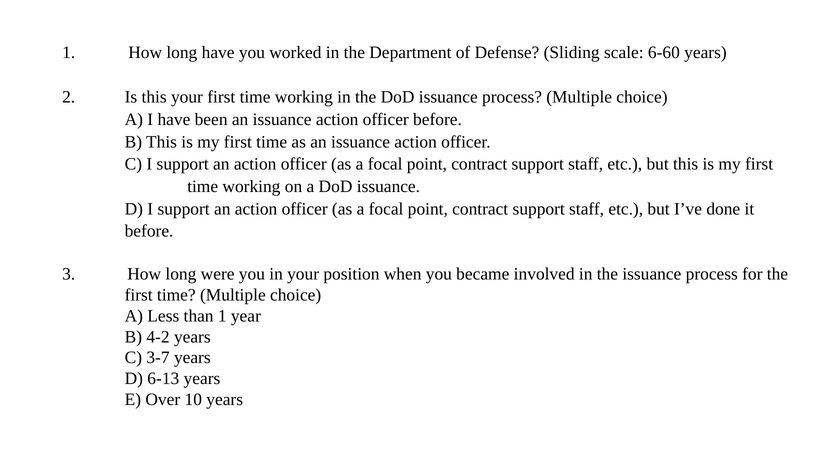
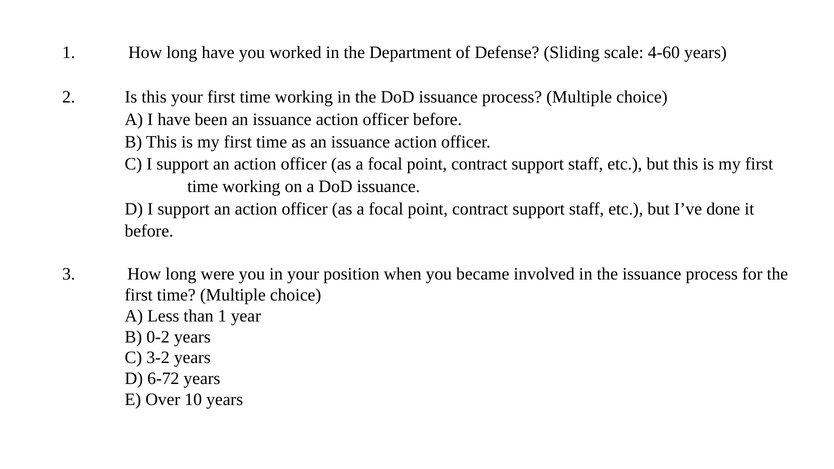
6-60: 6-60 -> 4-60
4-2: 4-2 -> 0-2
3-7: 3-7 -> 3-2
6-13: 6-13 -> 6-72
